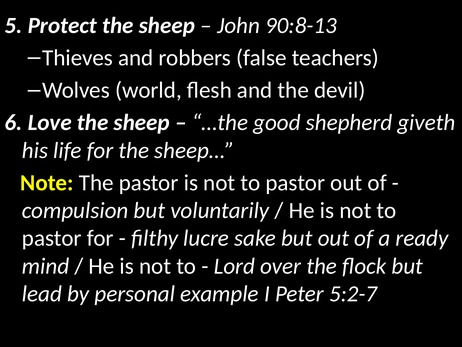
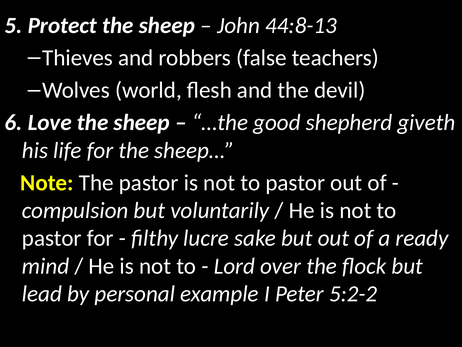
90:8-13: 90:8-13 -> 44:8-13
5:2-7: 5:2-7 -> 5:2-2
